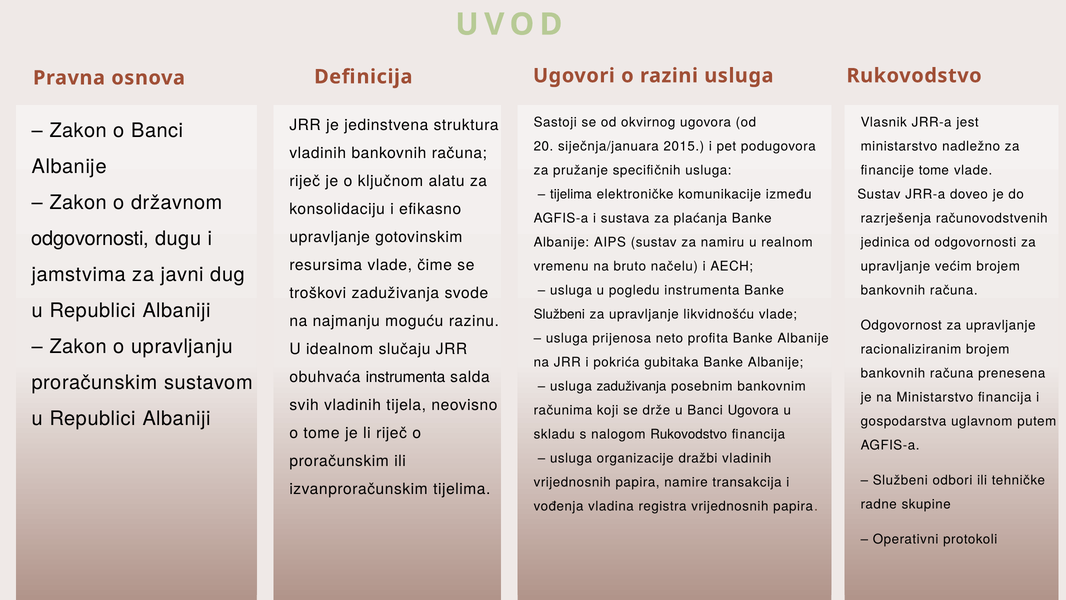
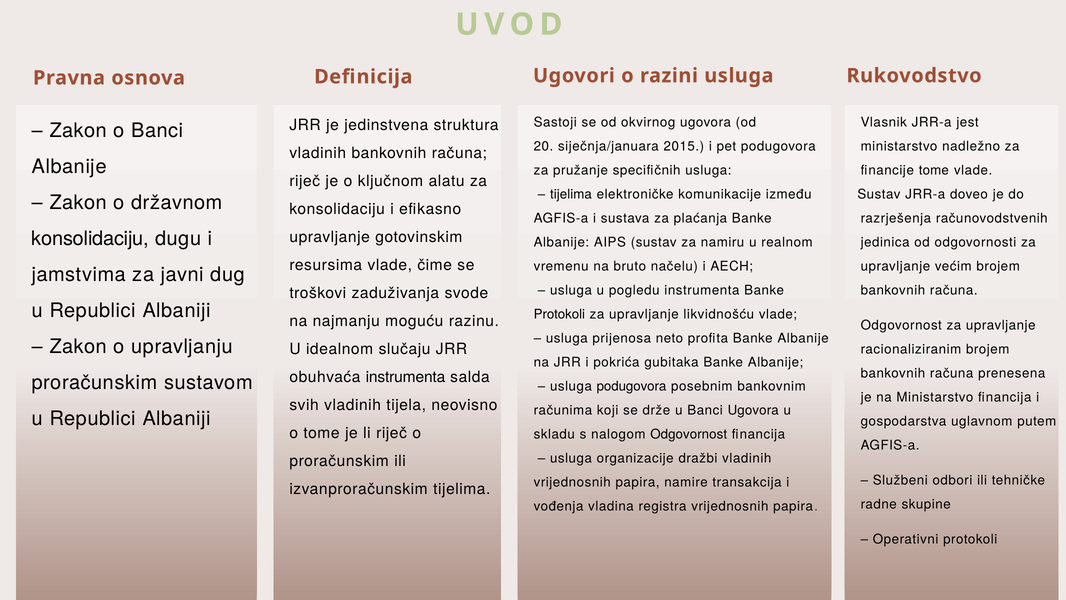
odgovornosti at (90, 238): odgovornosti -> konsolidaciju
Službeni at (559, 314): Službeni -> Protokoli
usluga zaduživanja: zaduživanja -> podugovora
nalogom Rukovodstvo: Rukovodstvo -> Odgovornost
